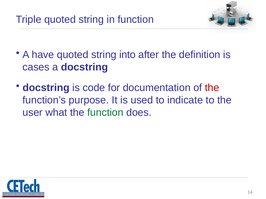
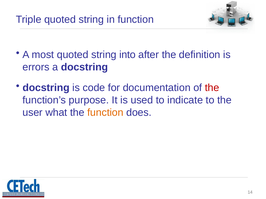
have: have -> most
cases: cases -> errors
function at (105, 113) colour: green -> orange
